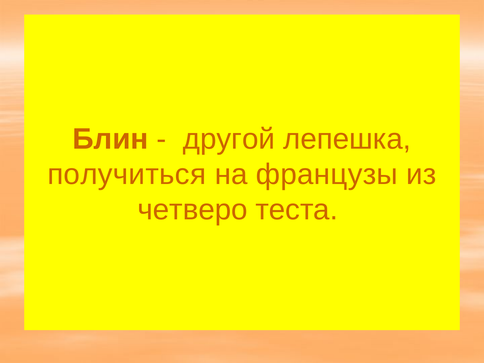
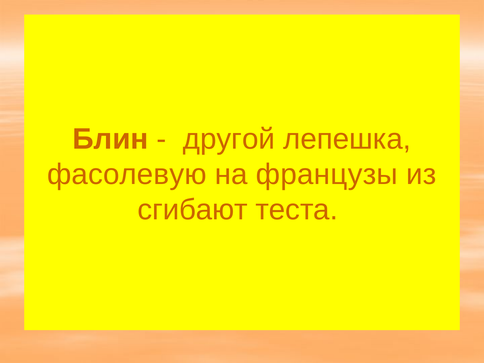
получиться: получиться -> фасолевую
четверо: четверо -> сгибают
